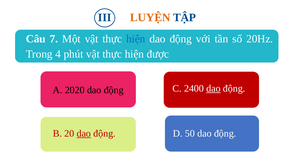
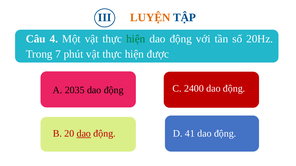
7: 7 -> 4
hiện at (136, 39) colour: blue -> green
4: 4 -> 7
dao at (213, 89) underline: present -> none
2020: 2020 -> 2035
50: 50 -> 41
